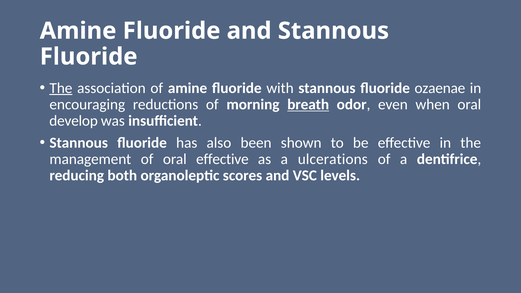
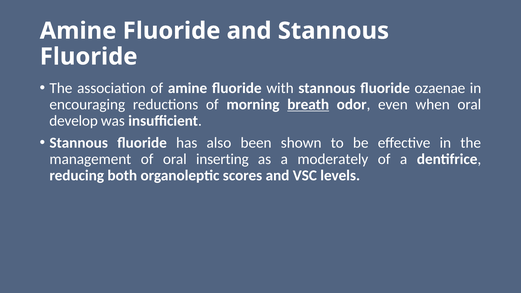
The at (61, 88) underline: present -> none
oral effective: effective -> inserting
ulcerations: ulcerations -> moderately
